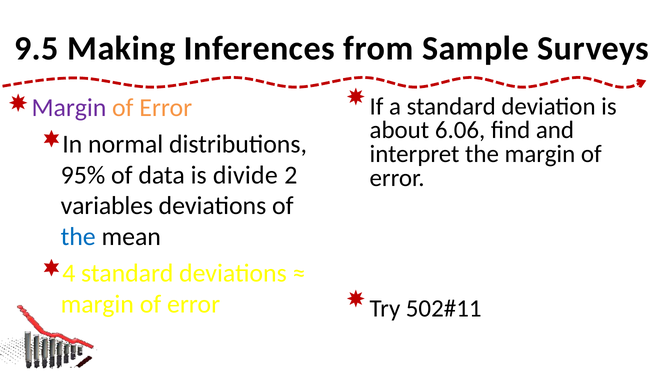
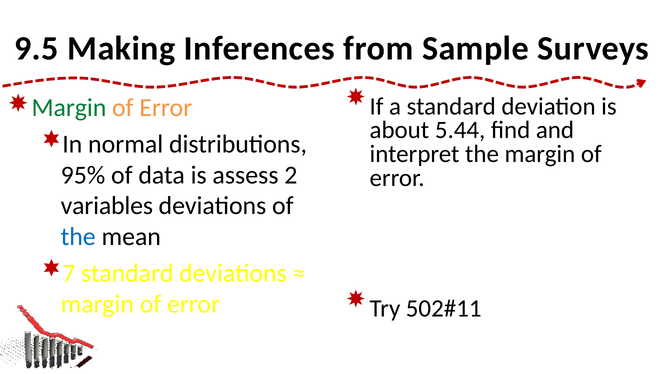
Margin at (69, 108) colour: purple -> green
6.06: 6.06 -> 5.44
divide: divide -> assess
4: 4 -> 7
